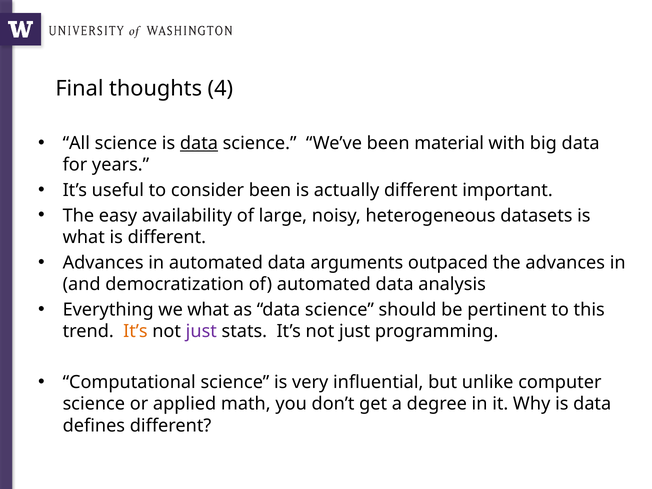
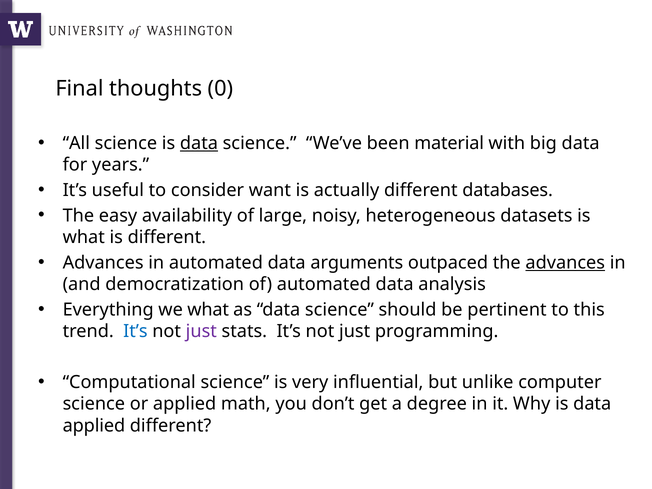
4: 4 -> 0
consider been: been -> want
important: important -> databases
advances at (565, 263) underline: none -> present
It’s at (135, 331) colour: orange -> blue
defines at (94, 426): defines -> applied
